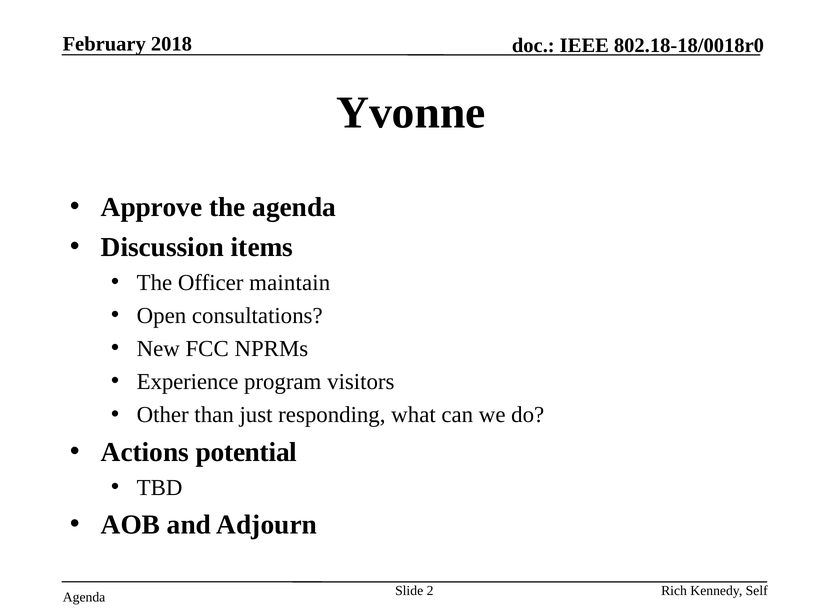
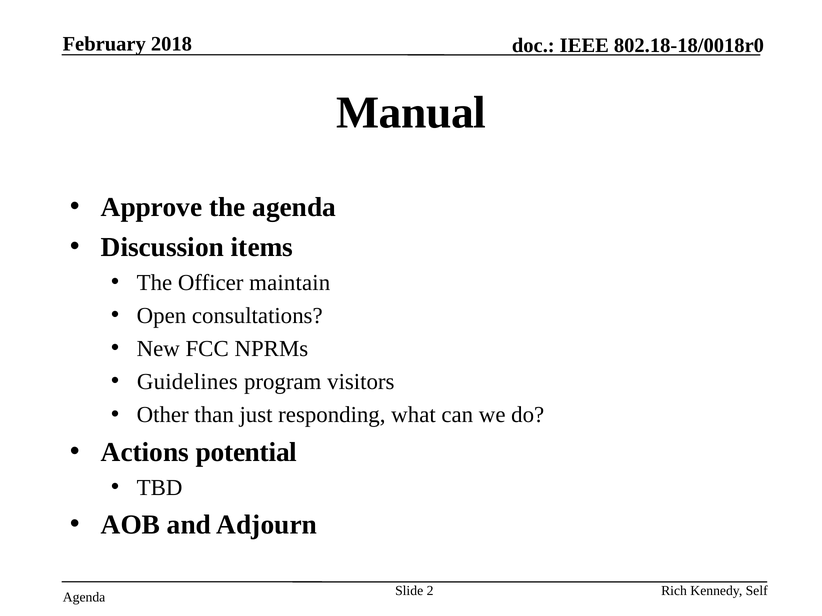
Yvonne: Yvonne -> Manual
Experience: Experience -> Guidelines
